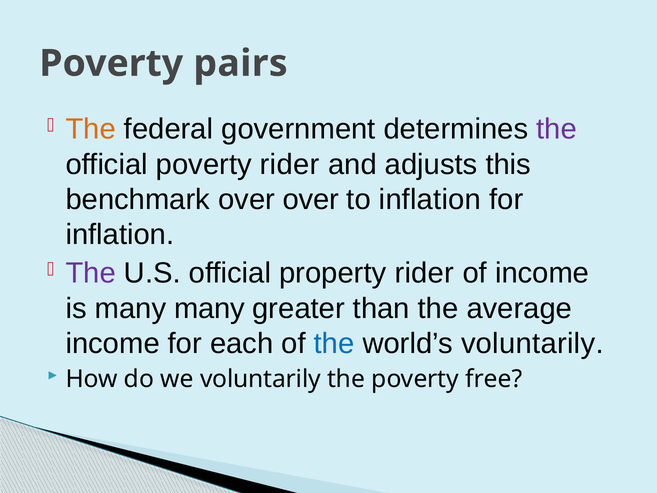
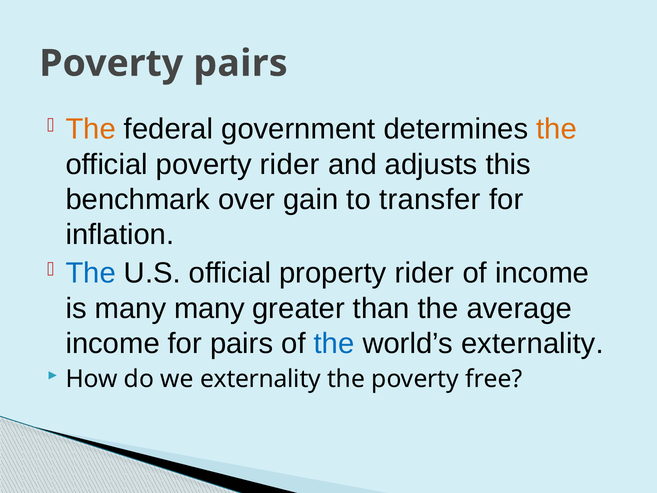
the at (557, 129) colour: purple -> orange
over over: over -> gain
to inflation: inflation -> transfer
The at (91, 273) colour: purple -> blue
for each: each -> pairs
world’s voluntarily: voluntarily -> externality
we voluntarily: voluntarily -> externality
